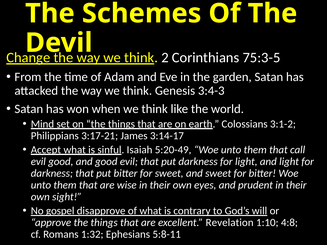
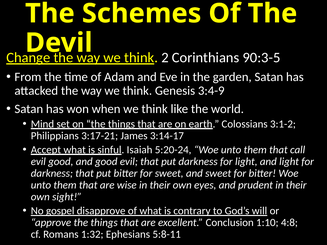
75:3-5: 75:3-5 -> 90:3-5
3:4-3: 3:4-3 -> 3:4-9
5:20-49: 5:20-49 -> 5:20-24
Revelation: Revelation -> Conclusion
